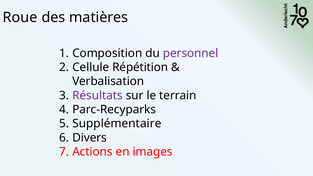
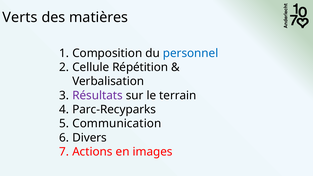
Roue: Roue -> Verts
personnel colour: purple -> blue
Supplémentaire: Supplémentaire -> Communication
